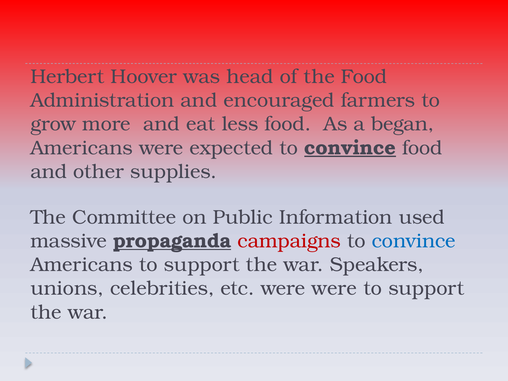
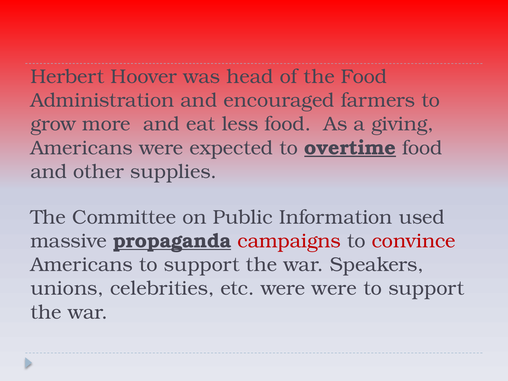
began: began -> giving
expected to convince: convince -> overtime
convince at (414, 241) colour: blue -> red
